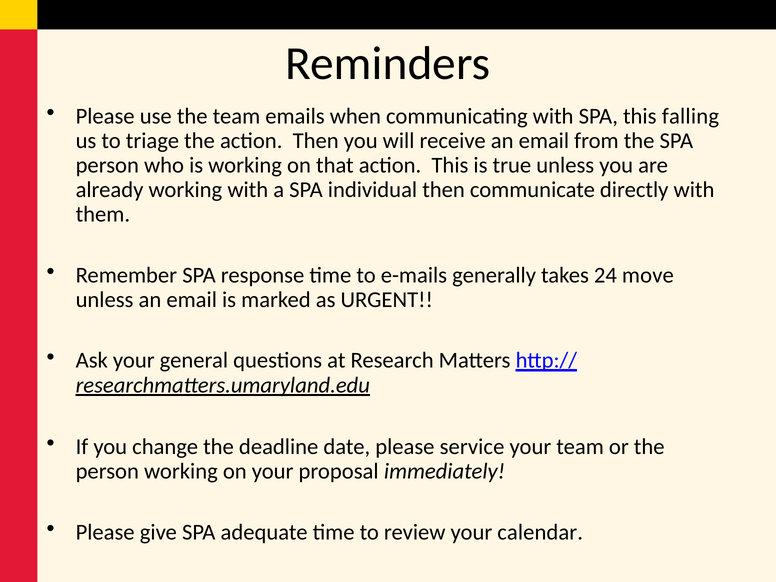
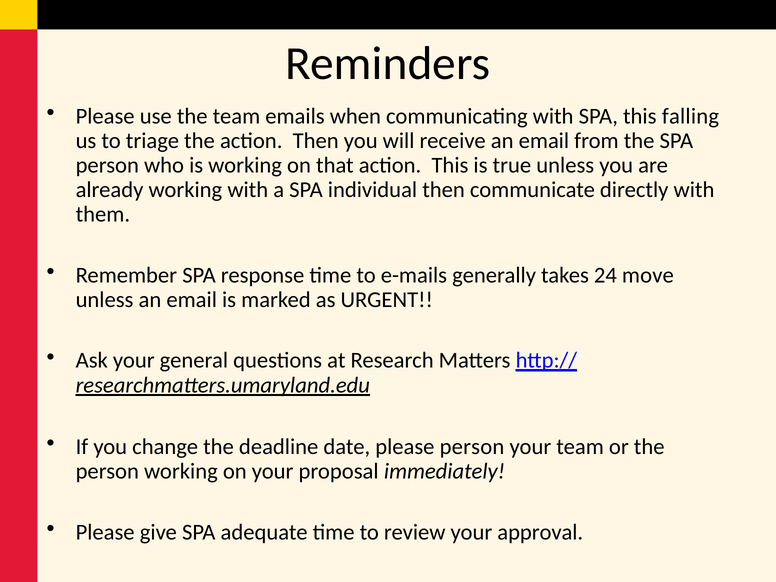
please service: service -> person
calendar: calendar -> approval
